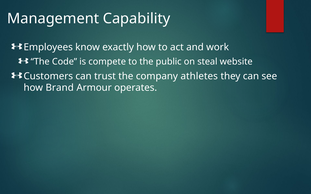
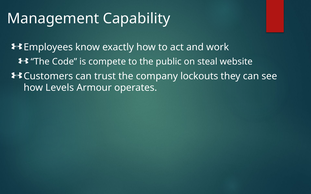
athletes: athletes -> lockouts
Brand: Brand -> Levels
